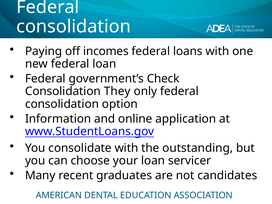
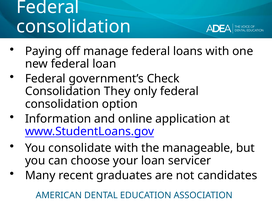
incomes: incomes -> manage
outstanding: outstanding -> manageable
